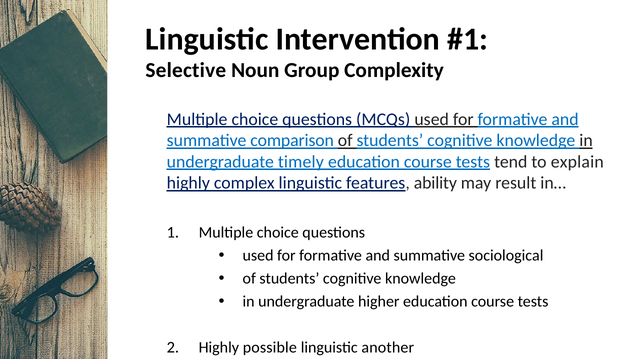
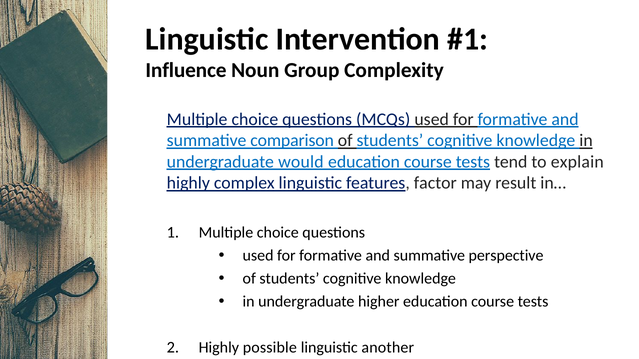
Selective: Selective -> Influence
timely: timely -> would
ability: ability -> factor
sociological: sociological -> perspective
